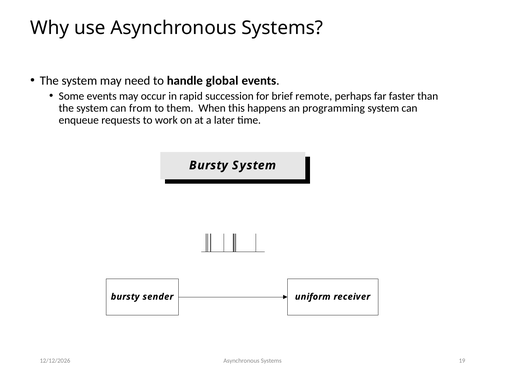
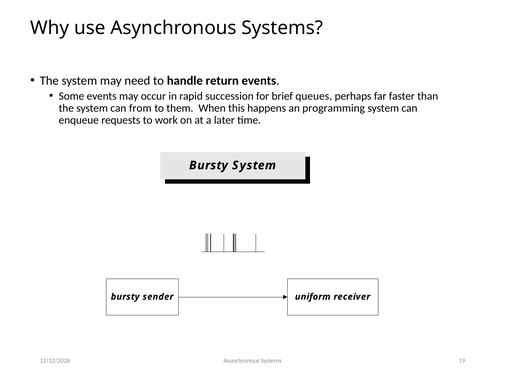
global: global -> return
remote: remote -> queues
